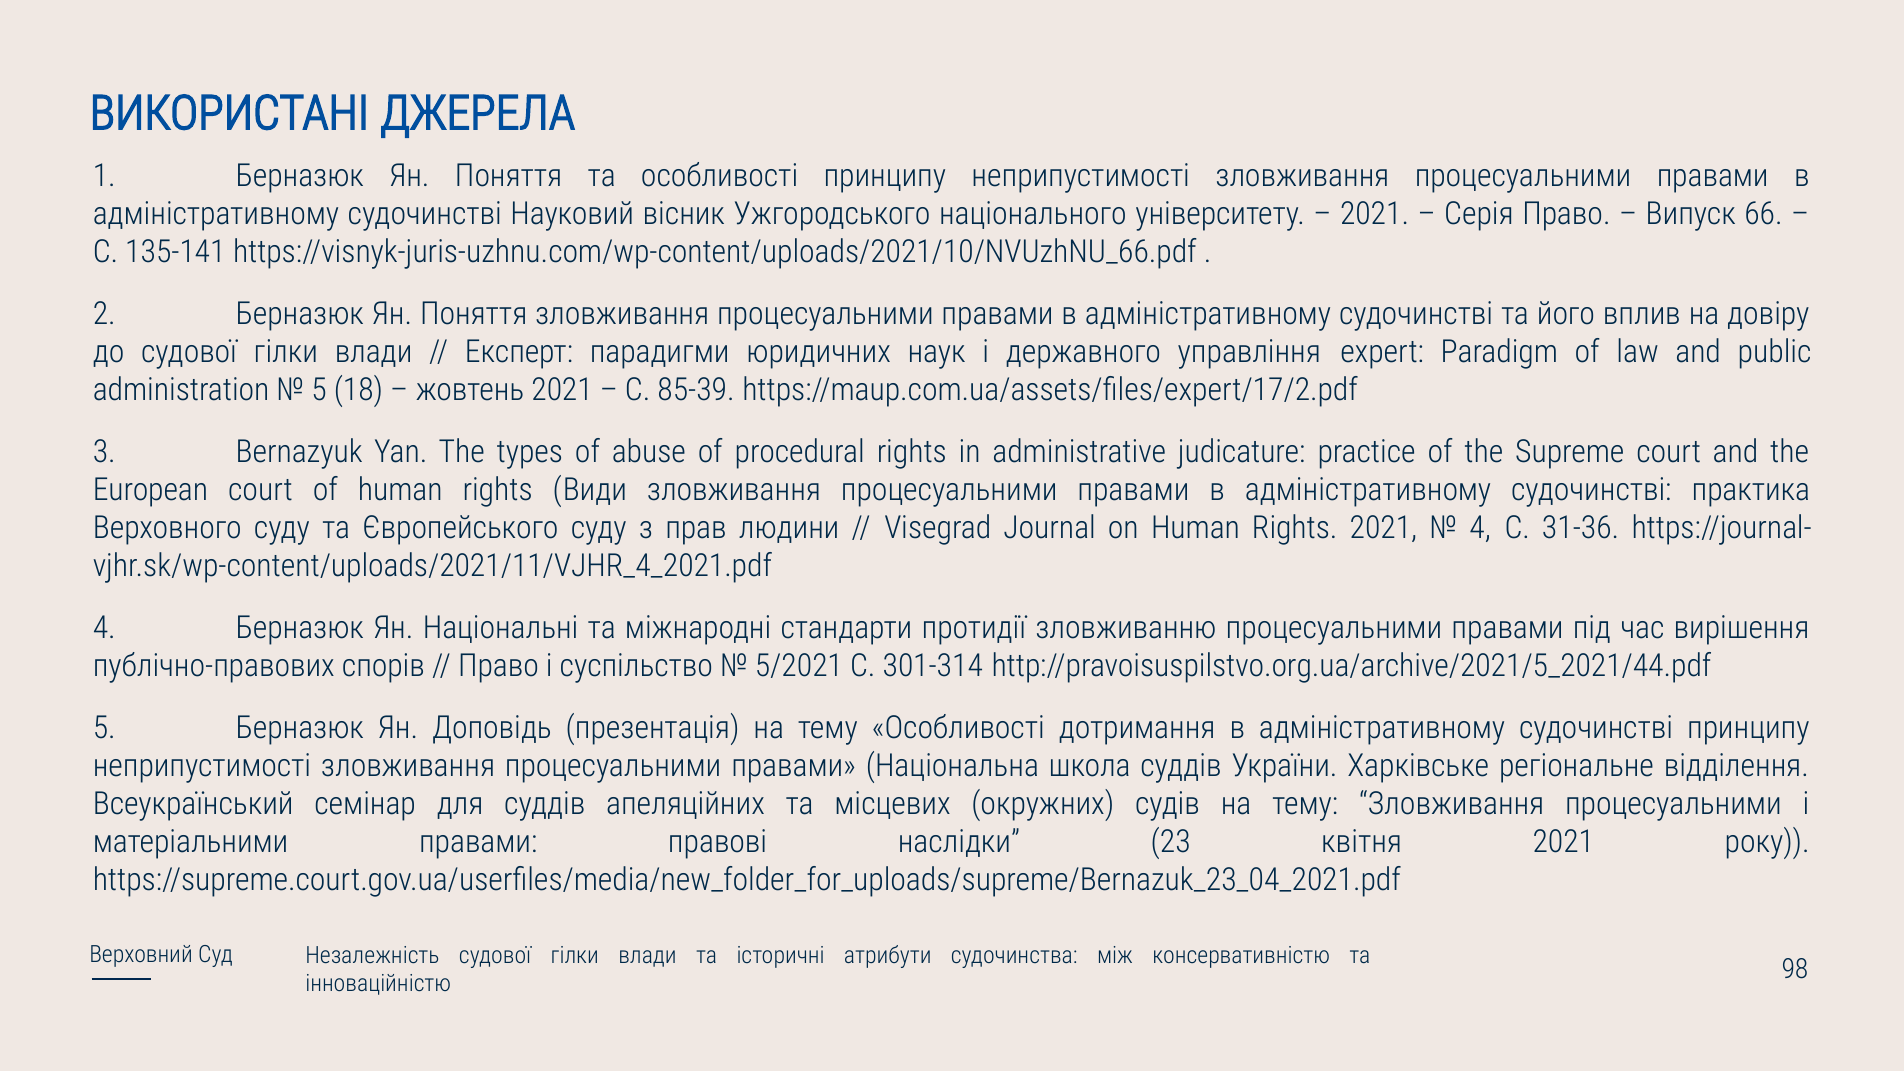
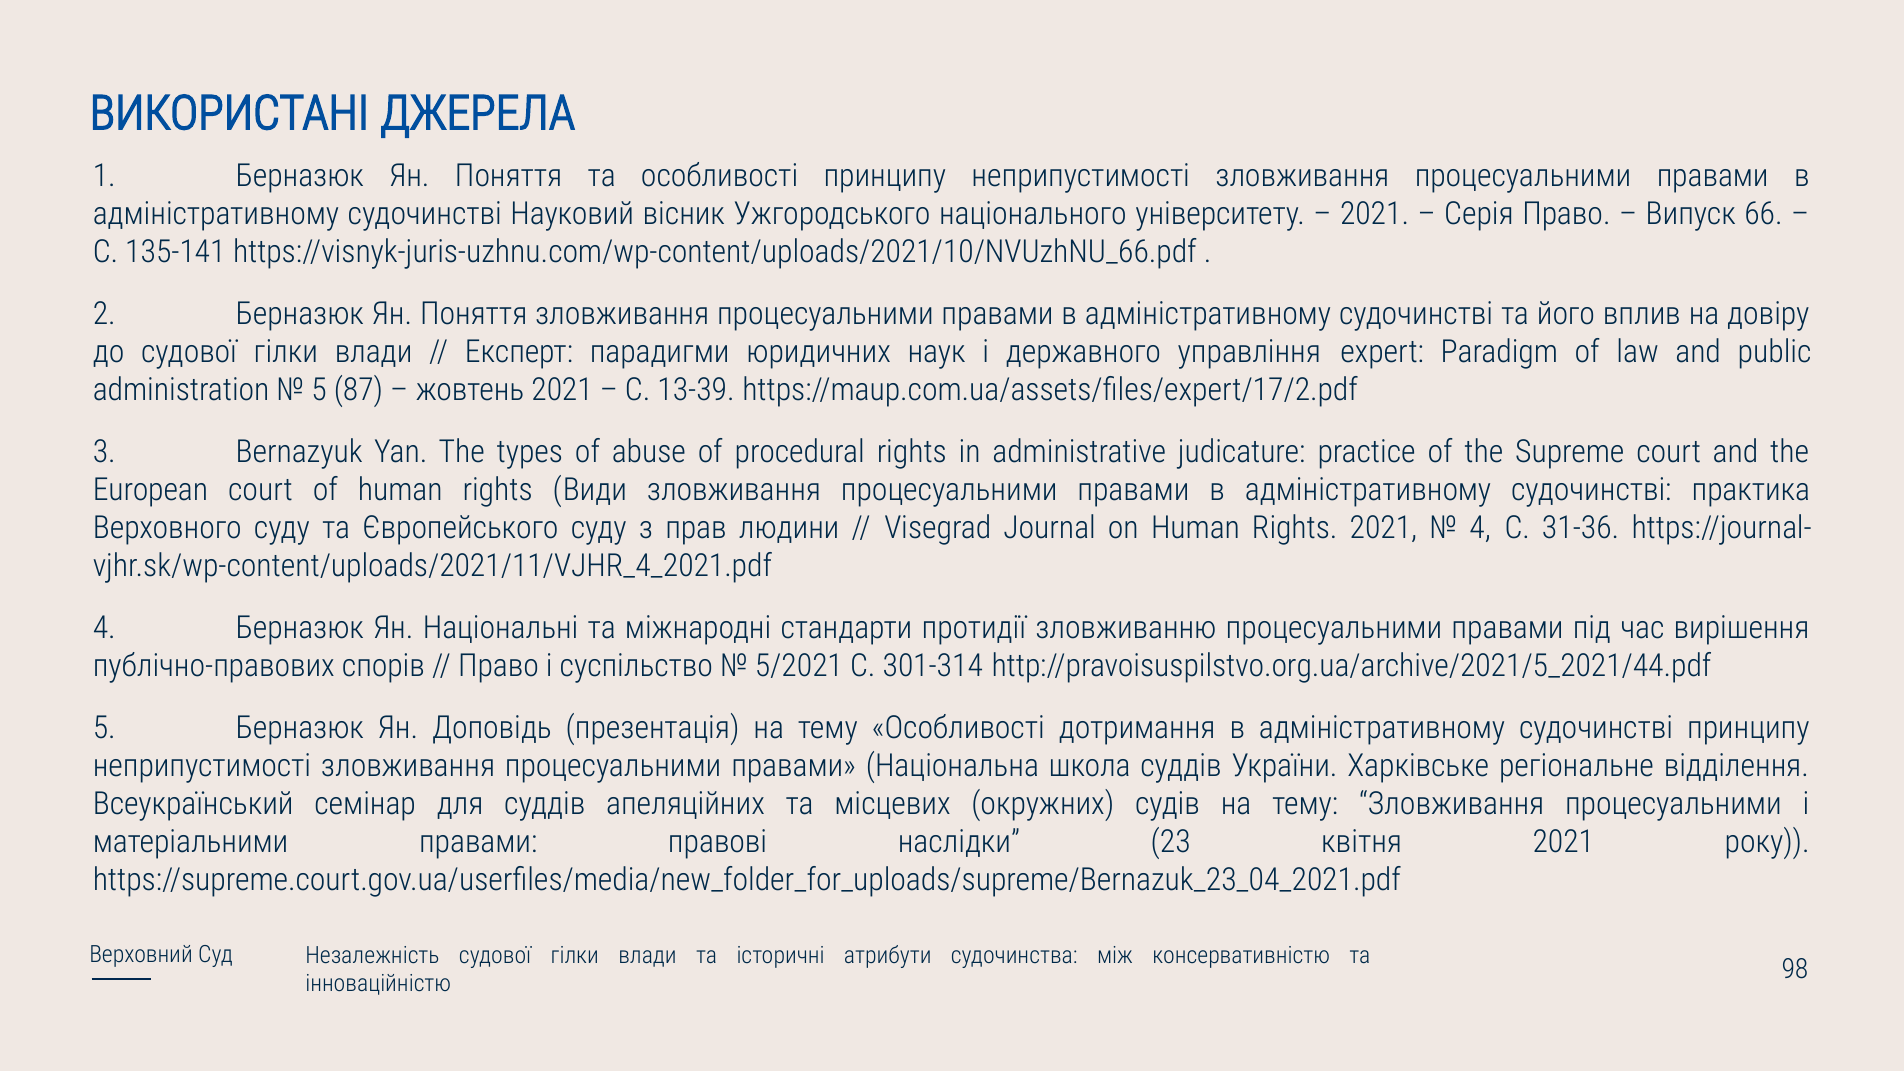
18: 18 -> 87
85-39: 85-39 -> 13-39
